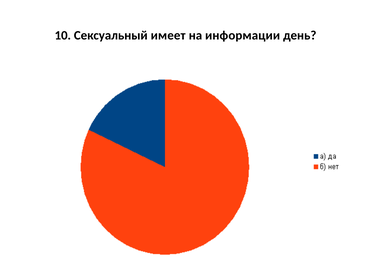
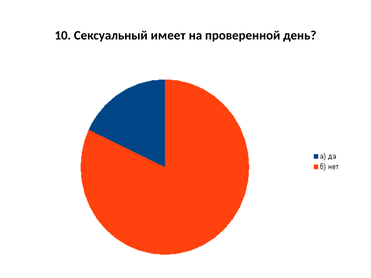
информации: информации -> проверенной
